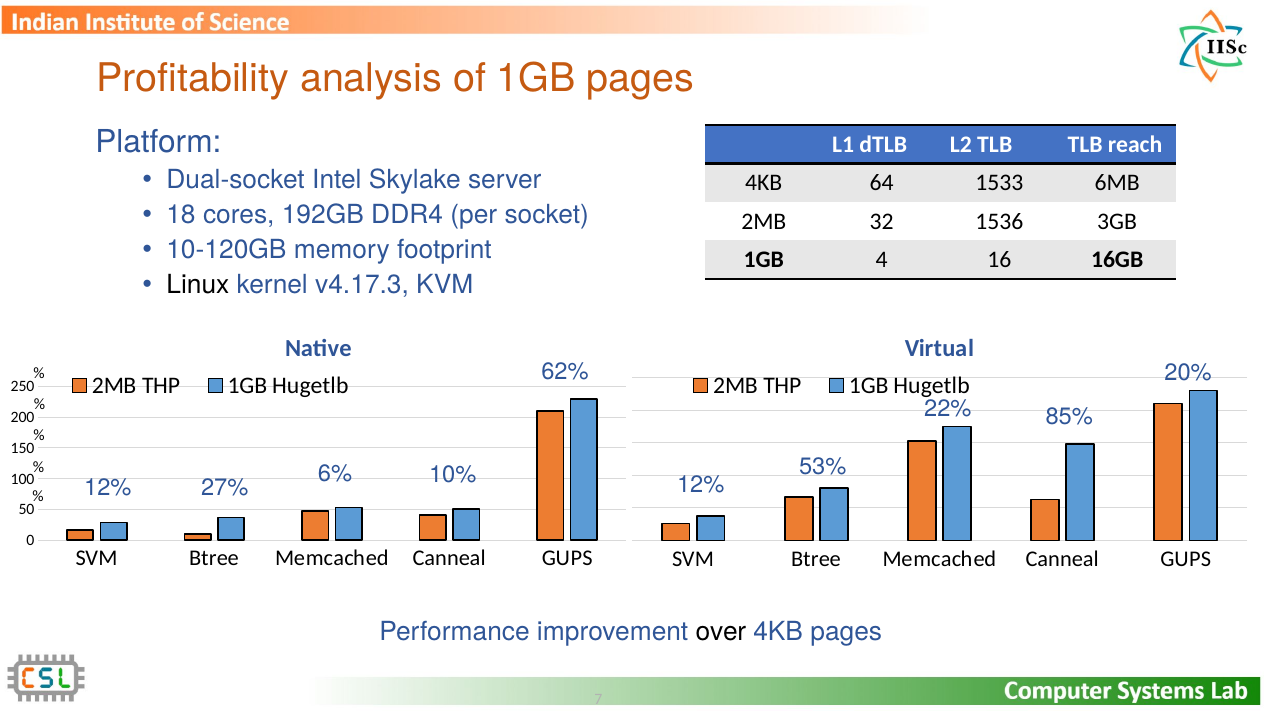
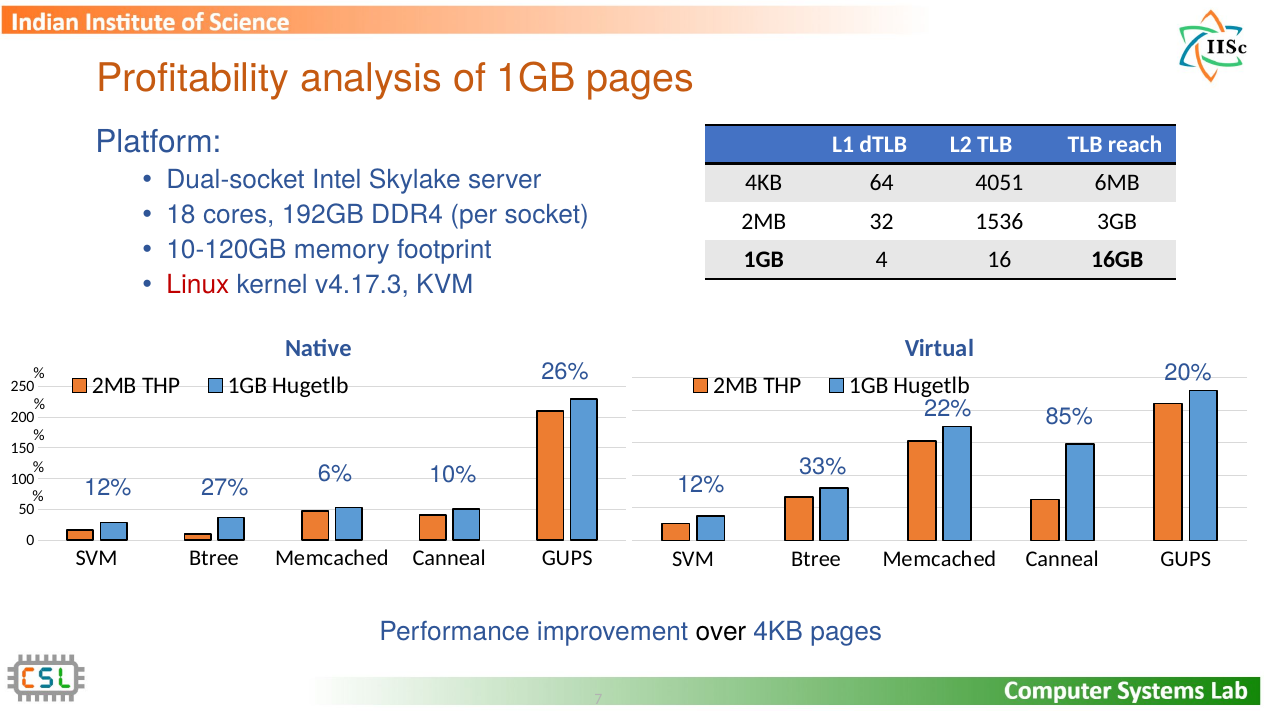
1533: 1533 -> 4051
Linux colour: black -> red
62%: 62% -> 26%
53%: 53% -> 33%
